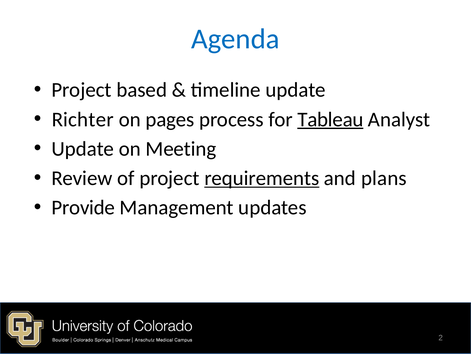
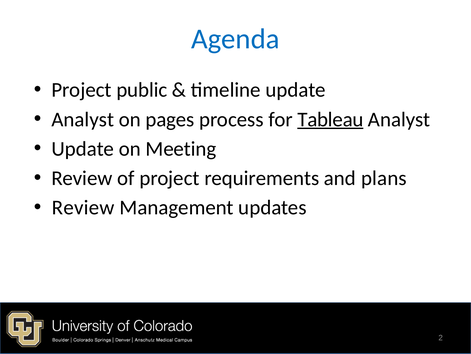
based: based -> public
Richter at (83, 119): Richter -> Analyst
requirements underline: present -> none
Provide at (83, 207): Provide -> Review
